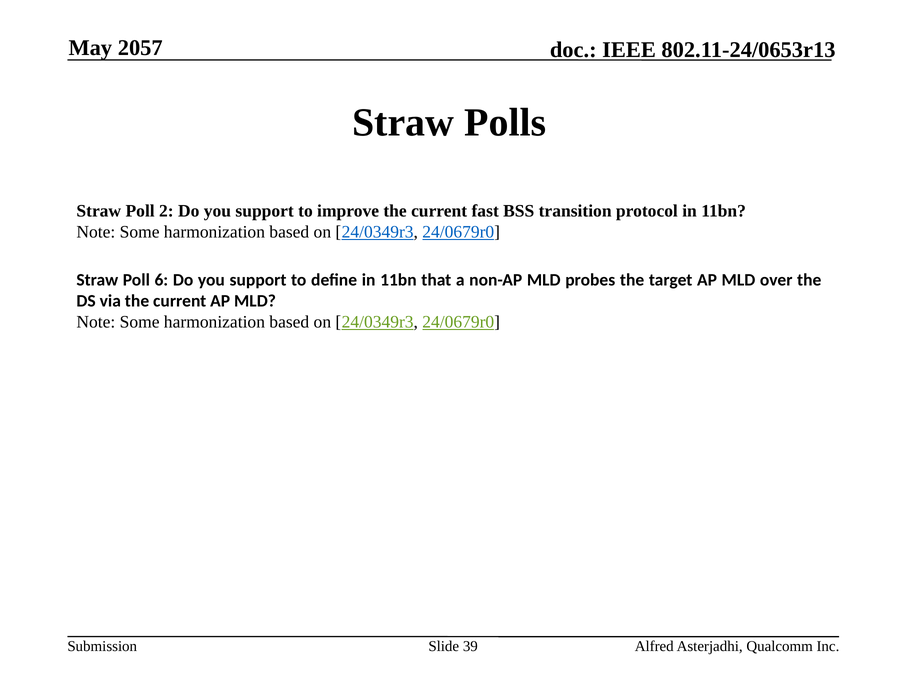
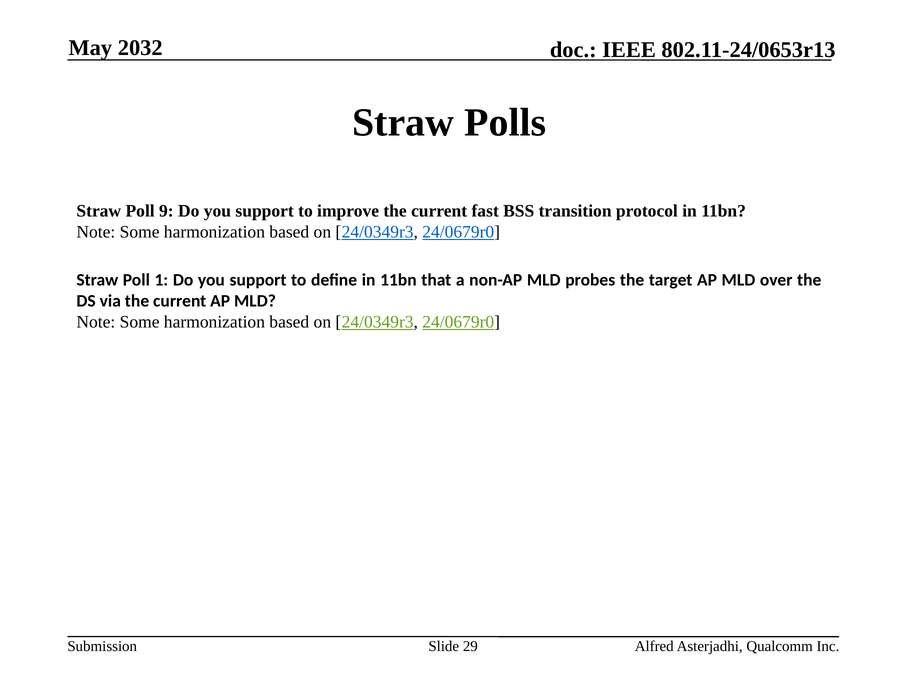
2057: 2057 -> 2032
2: 2 -> 9
6: 6 -> 1
39: 39 -> 29
